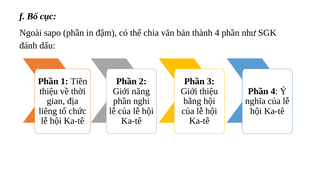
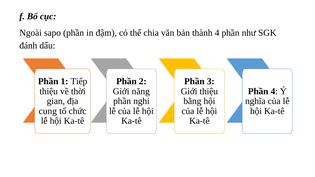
Tiền: Tiền -> Tiếp
liêng: liêng -> cung
